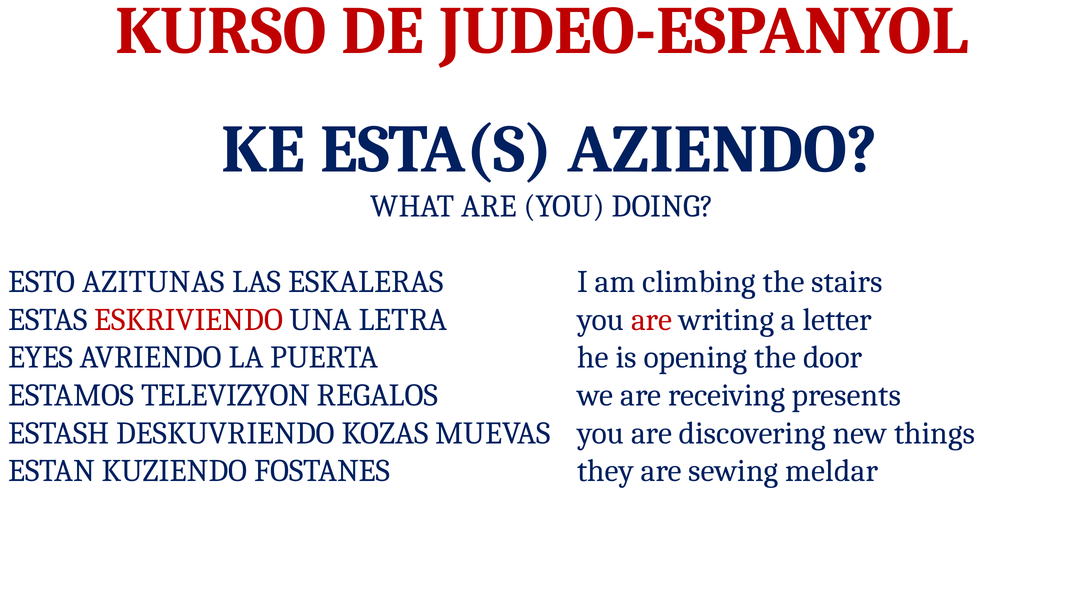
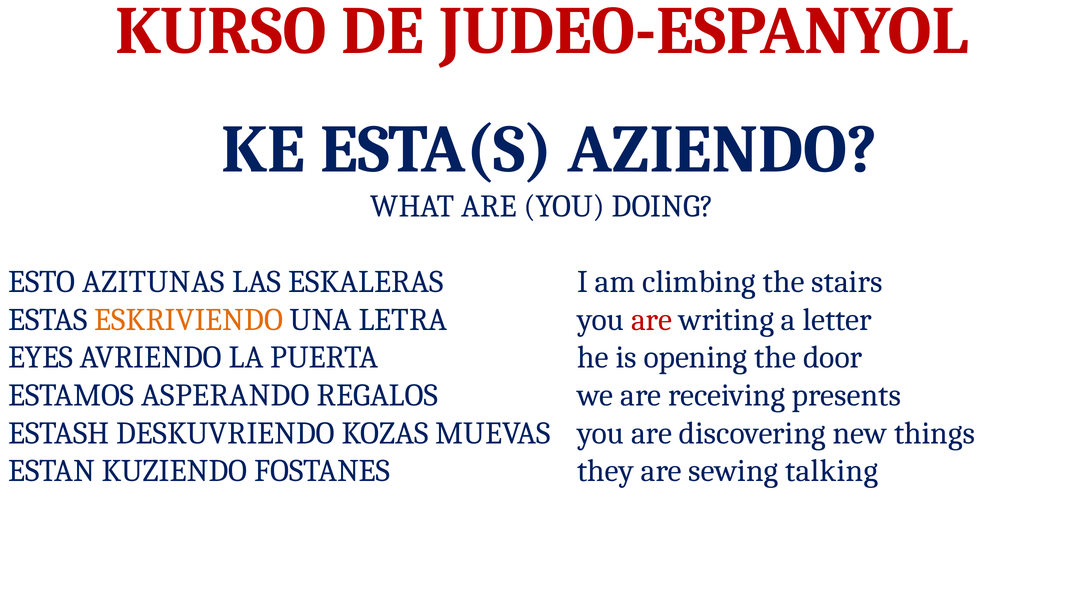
ESKRIVIENDO colour: red -> orange
TELEVIZYON: TELEVIZYON -> ASPERANDO
meldar: meldar -> talking
